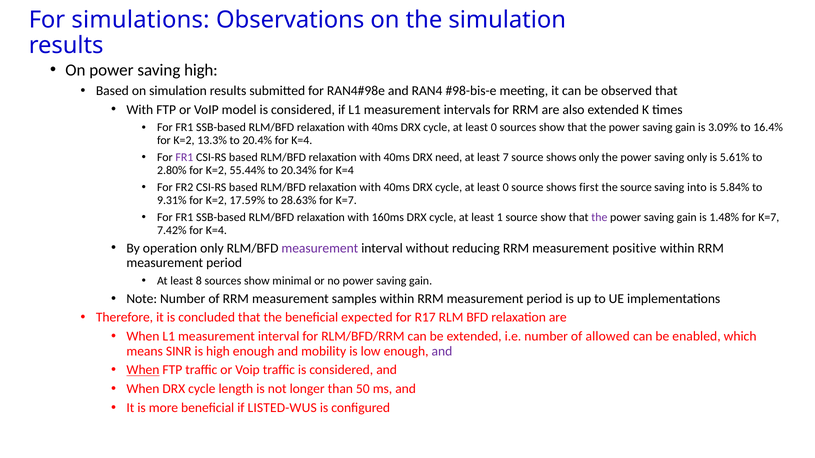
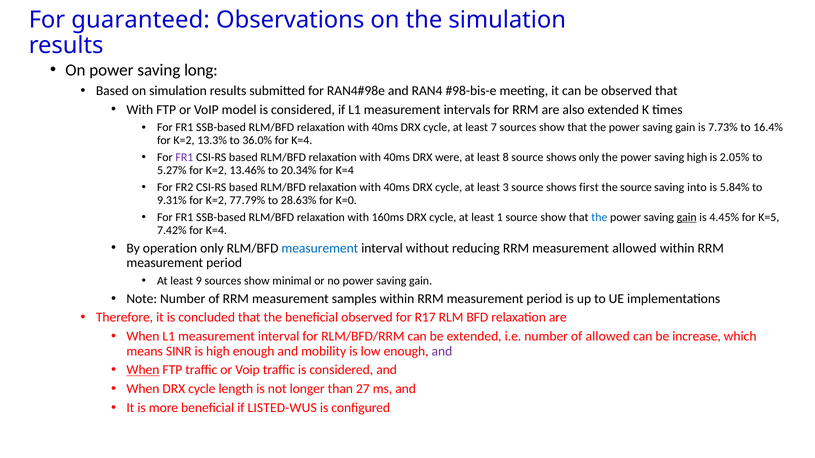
simulations: simulations -> guaranteed
saving high: high -> long
0 at (494, 128): 0 -> 7
3.09%: 3.09% -> 7.73%
20.4%: 20.4% -> 36.0%
need: need -> were
7: 7 -> 8
saving only: only -> high
5.61%: 5.61% -> 2.05%
2.80%: 2.80% -> 5.27%
55.44%: 55.44% -> 13.46%
0 at (506, 188): 0 -> 3
17.59%: 17.59% -> 77.79%
28.63% for K=7: K=7 -> K=0
the at (599, 217) colour: purple -> blue
gain at (687, 217) underline: none -> present
1.48%: 1.48% -> 4.45%
K=7 at (769, 217): K=7 -> K=5
measurement at (320, 248) colour: purple -> blue
measurement positive: positive -> allowed
8: 8 -> 9
beneficial expected: expected -> observed
enabled: enabled -> increase
50: 50 -> 27
